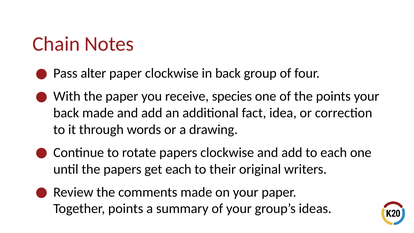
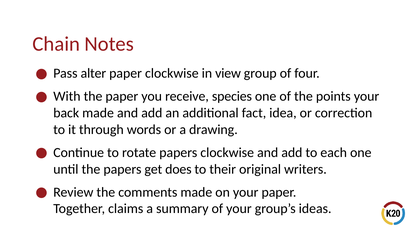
in back: back -> view
get each: each -> does
Together points: points -> claims
